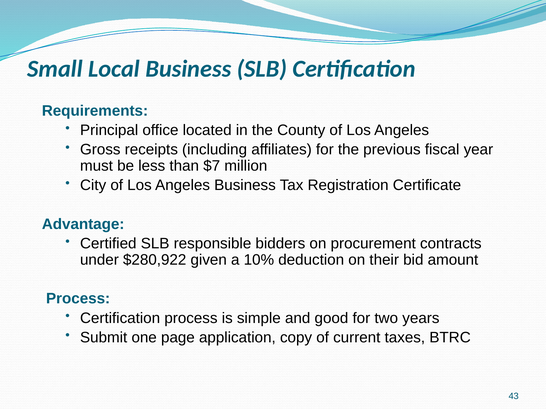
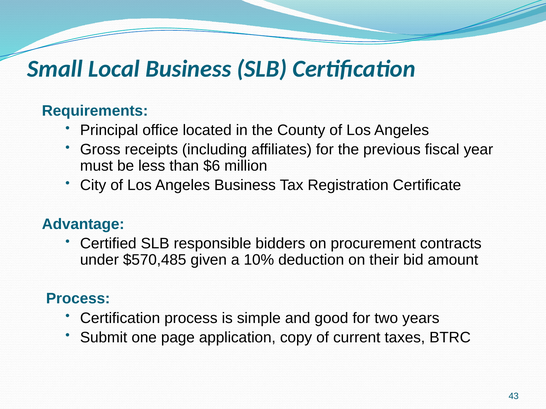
$7: $7 -> $6
$280,922: $280,922 -> $570,485
